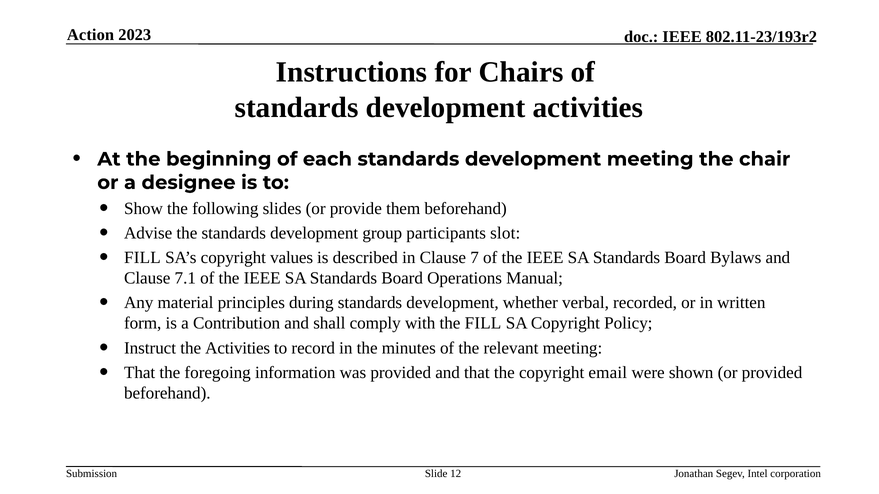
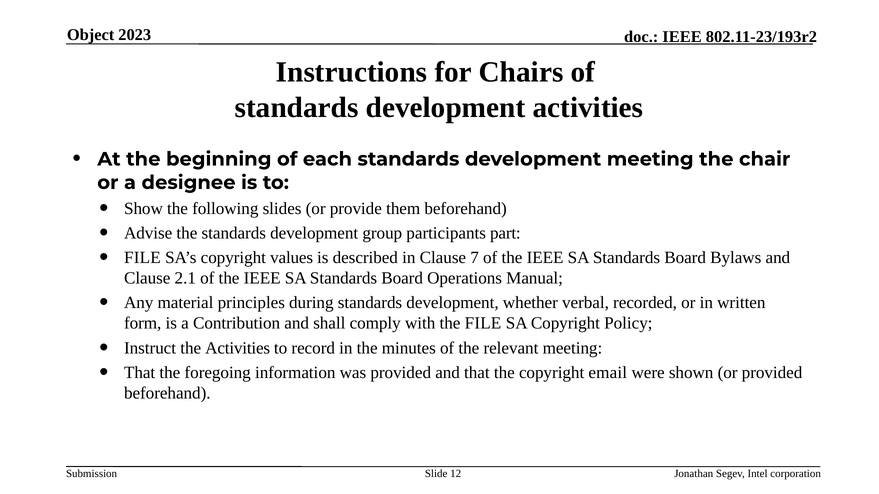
Action: Action -> Object
slot: slot -> part
FILL at (142, 258): FILL -> FILE
7.1: 7.1 -> 2.1
the FILL: FILL -> FILE
